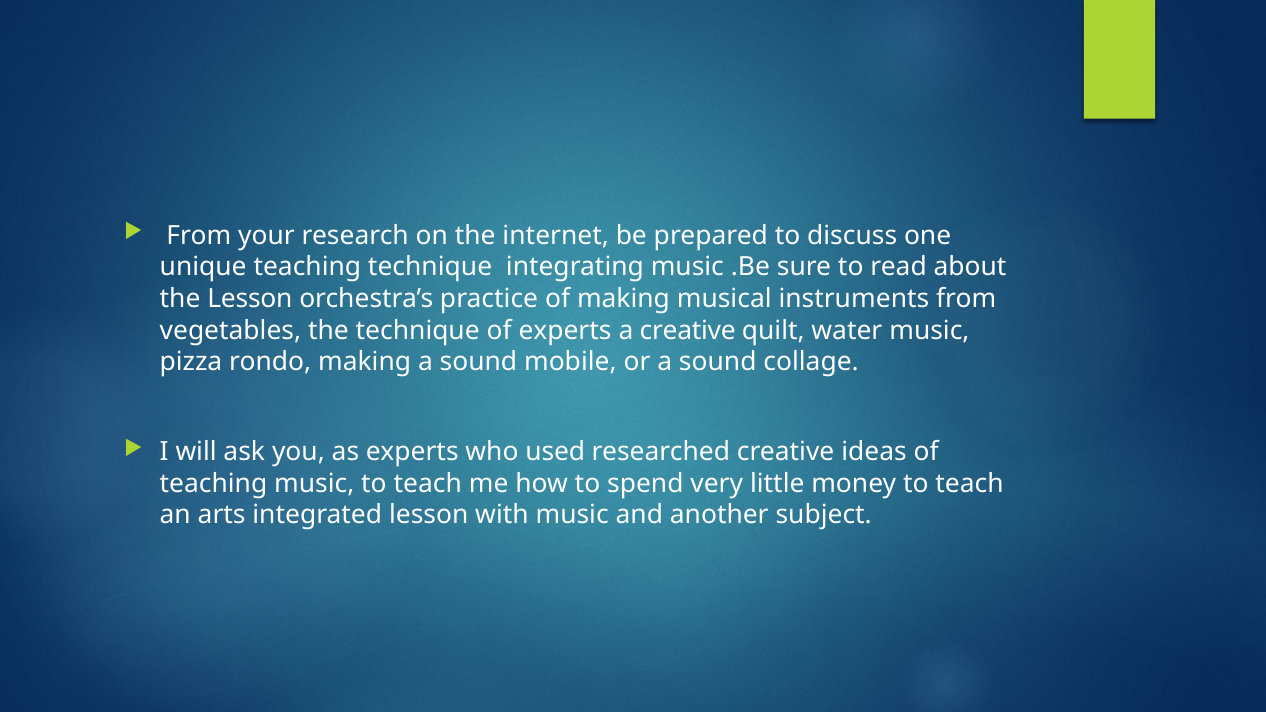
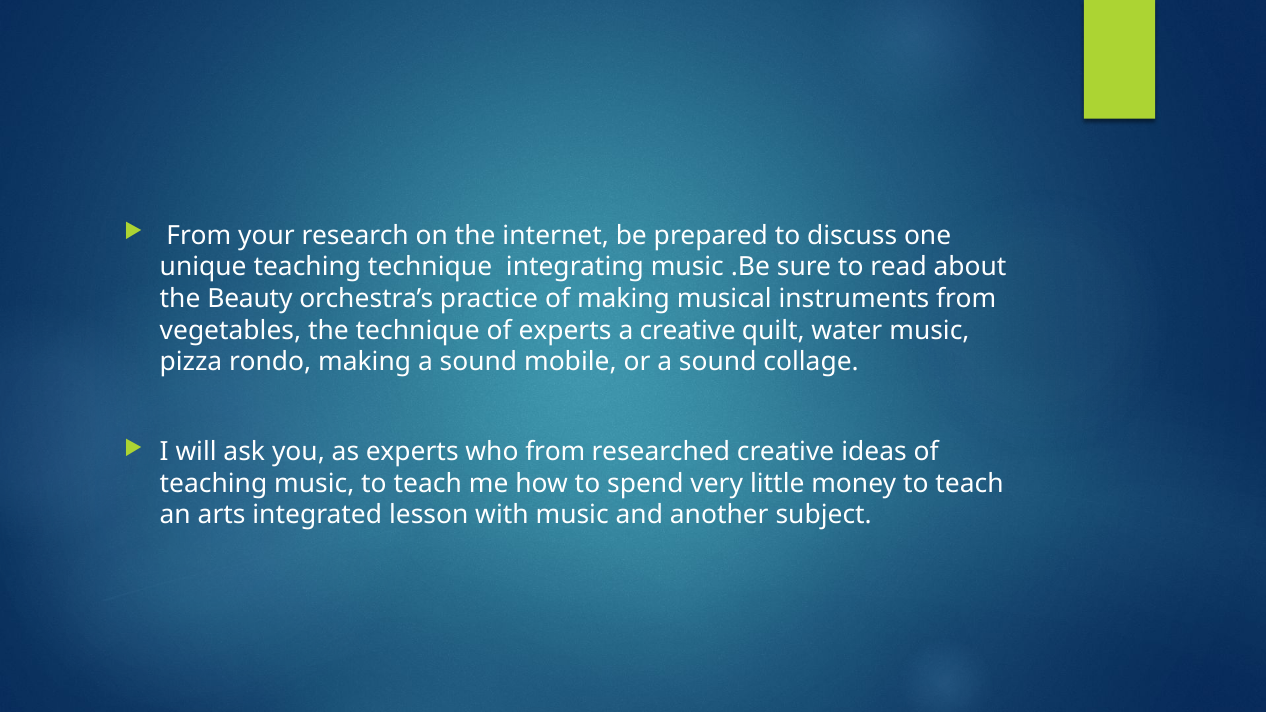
the Lesson: Lesson -> Beauty
who used: used -> from
